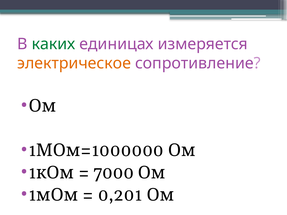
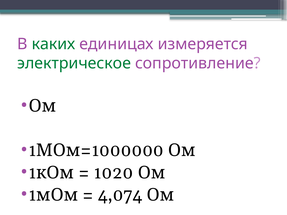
электрическое colour: orange -> green
7000: 7000 -> 1020
0,201: 0,201 -> 4,074
